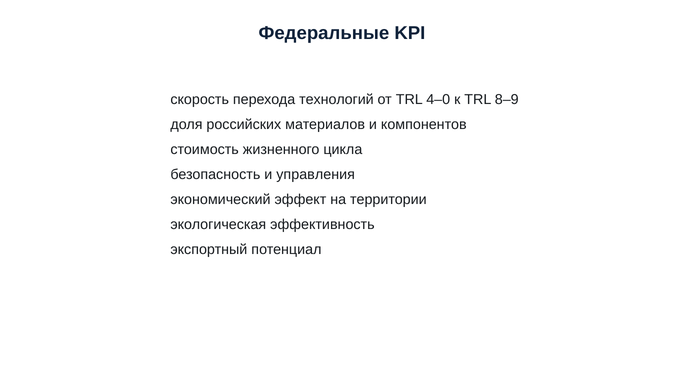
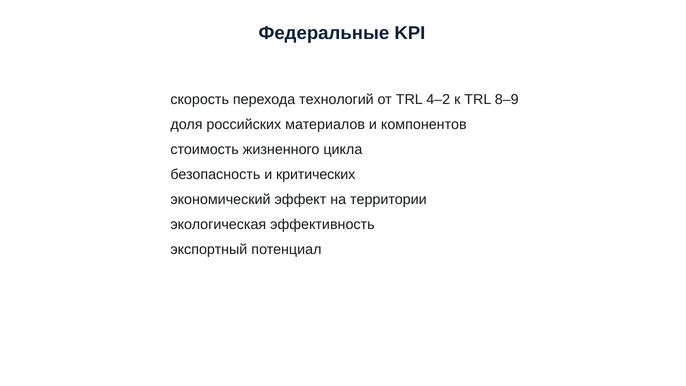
4–0: 4–0 -> 4–2
управления: управления -> критических
